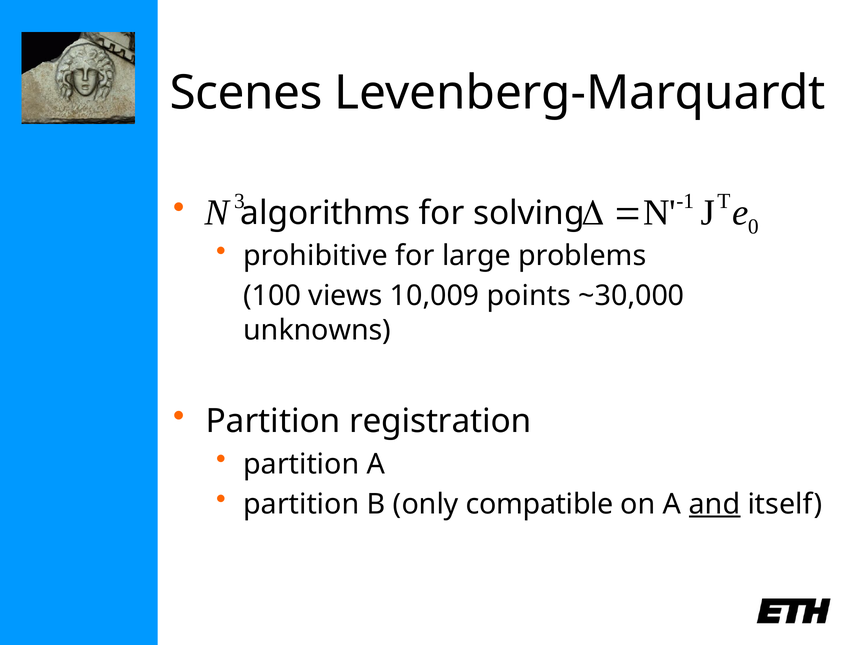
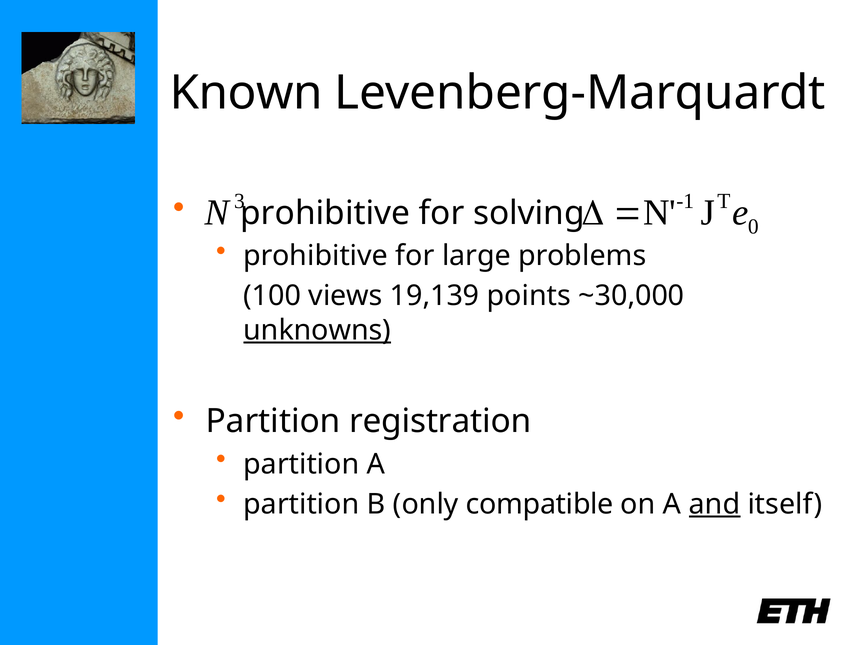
Scenes: Scenes -> Known
algorithms at (325, 213): algorithms -> prohibitive
10,009: 10,009 -> 19,139
unknowns underline: none -> present
